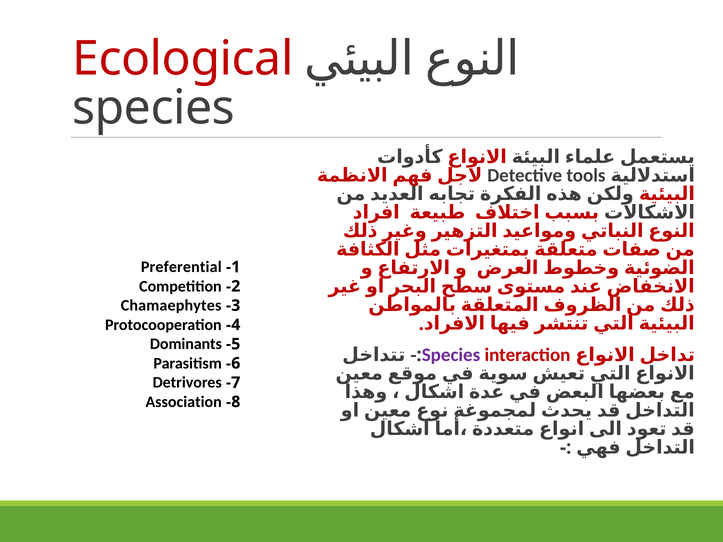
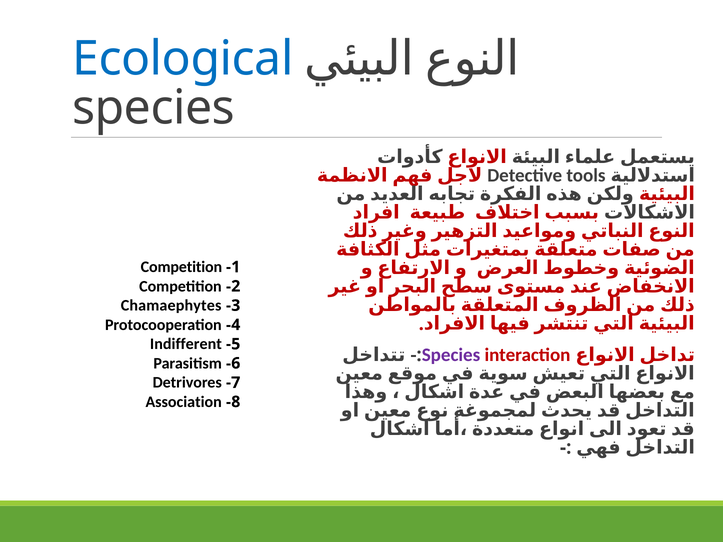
Ecological colour: red -> blue
Preferential at (181, 267): Preferential -> Competition
Dominants: Dominants -> Indifferent
